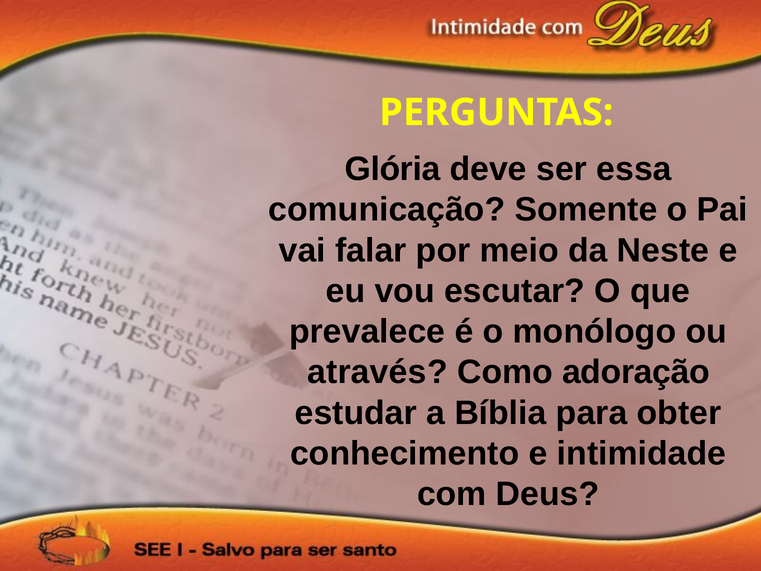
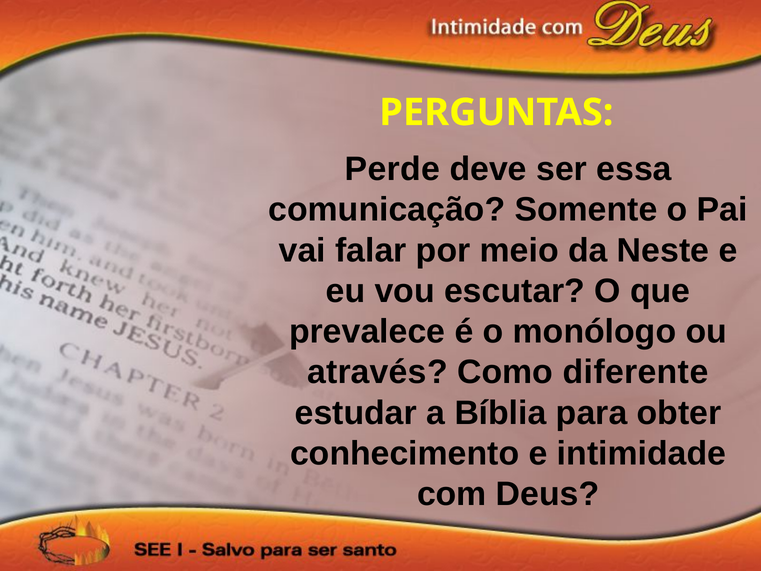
Glória: Glória -> Perde
adoração: adoração -> diferente
